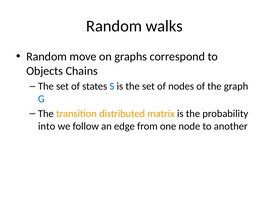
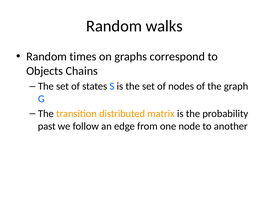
move: move -> times
into: into -> past
